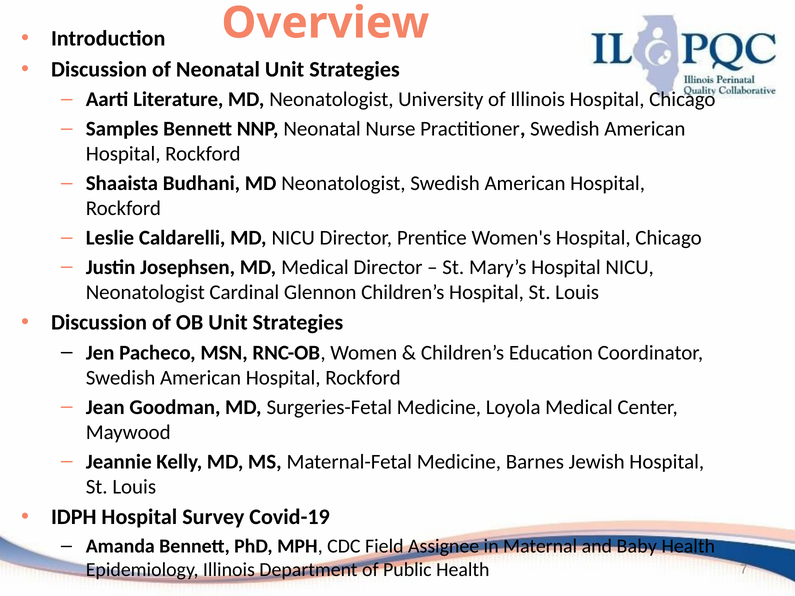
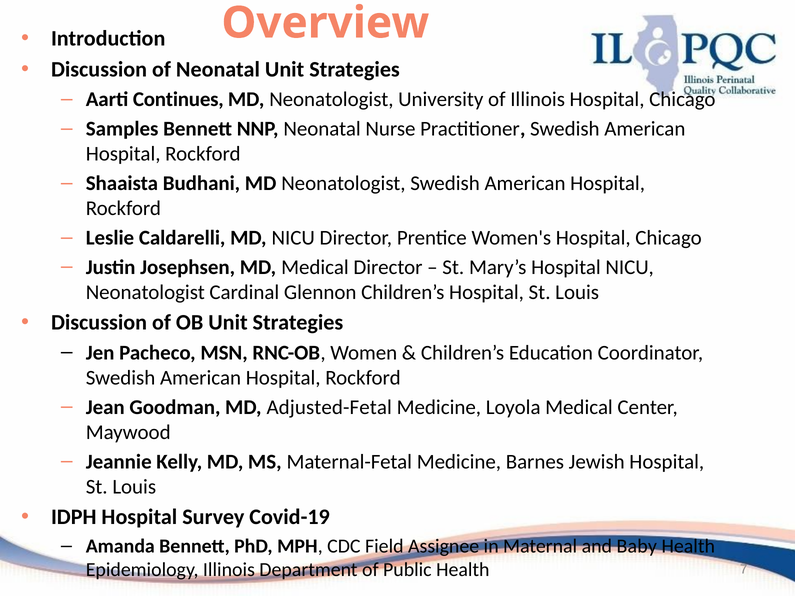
Literature: Literature -> Continues
Surgeries-Fetal: Surgeries-Fetal -> Adjusted-Fetal
